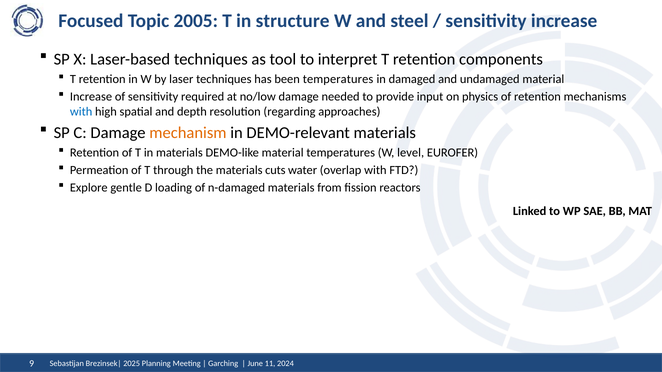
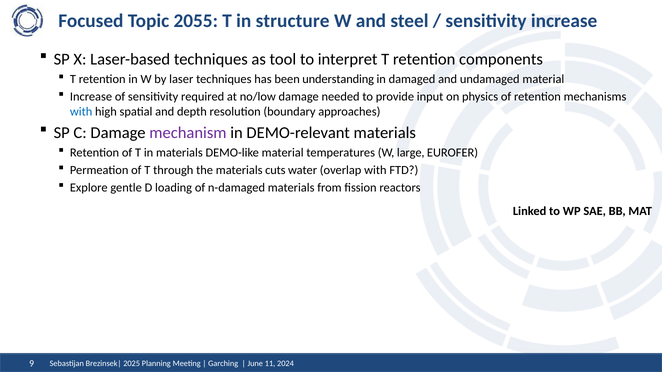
2005: 2005 -> 2055
been temperatures: temperatures -> understanding
regarding: regarding -> boundary
mechanism colour: orange -> purple
level: level -> large
